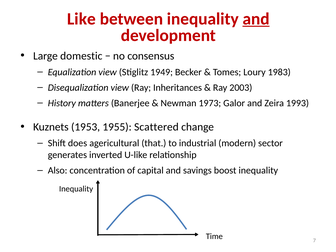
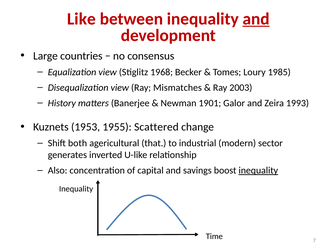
domestic: domestic -> countries
1949: 1949 -> 1968
1983: 1983 -> 1985
Inheritances: Inheritances -> Mismatches
1973: 1973 -> 1901
does: does -> both
inequality at (258, 170) underline: none -> present
